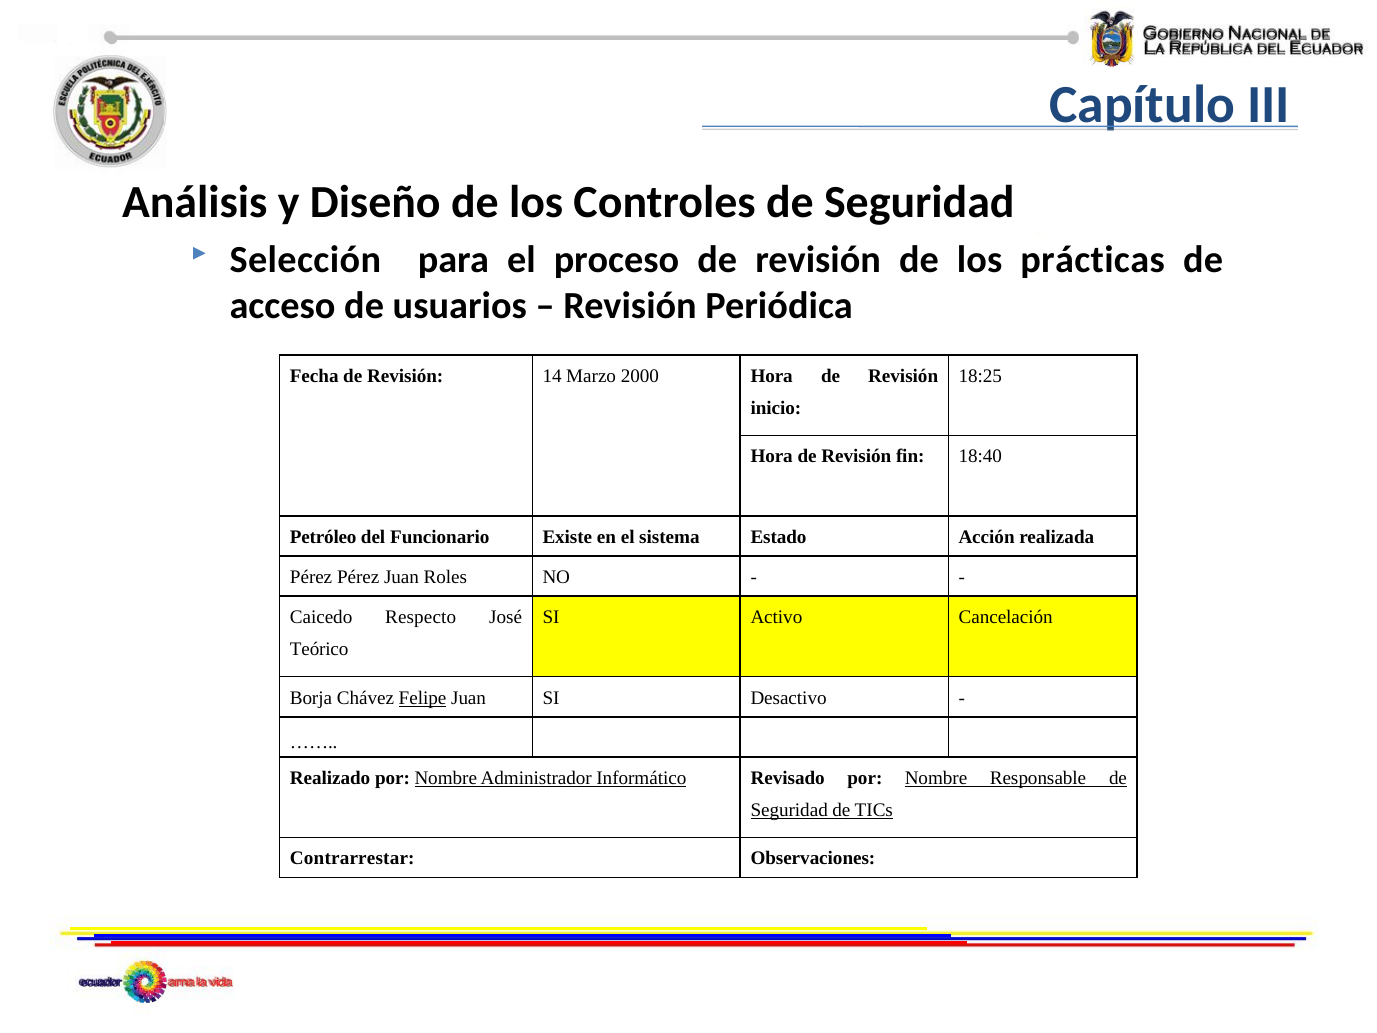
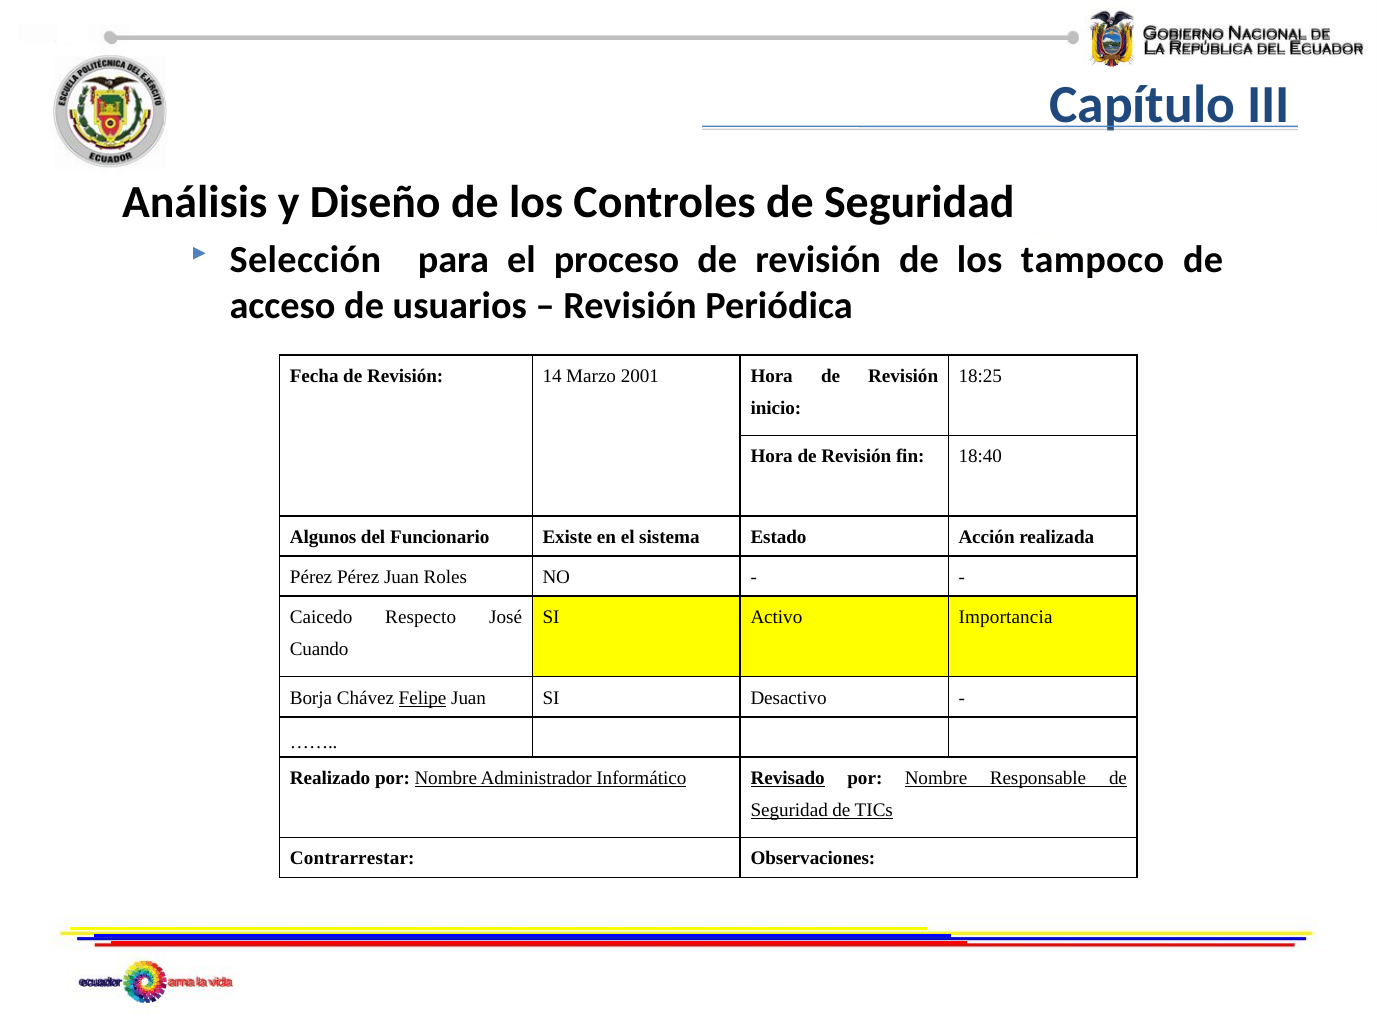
prácticas: prácticas -> tampoco
2000: 2000 -> 2001
Petróleo: Petróleo -> Algunos
Cancelación: Cancelación -> Importancia
Teórico: Teórico -> Cuando
Revisado underline: none -> present
